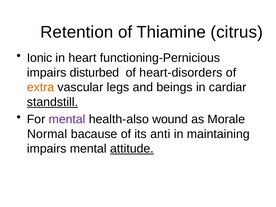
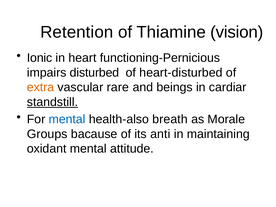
citrus: citrus -> vision
heart-disorders: heart-disorders -> heart-disturbed
legs: legs -> rare
mental at (67, 119) colour: purple -> blue
wound: wound -> breath
Normal: Normal -> Groups
impairs at (47, 149): impairs -> oxidant
attitude underline: present -> none
